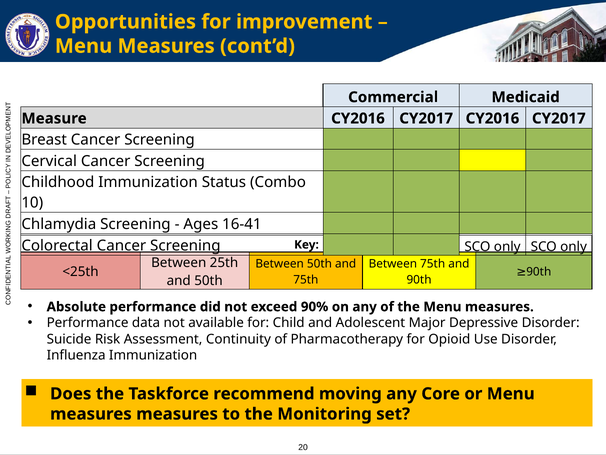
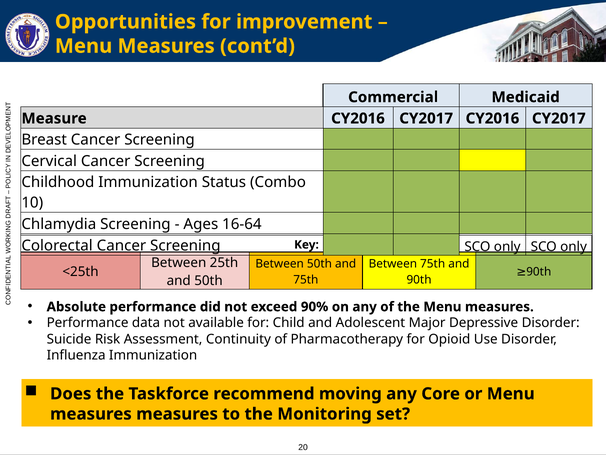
16-41: 16-41 -> 16-64
